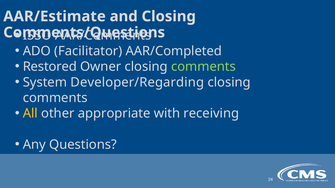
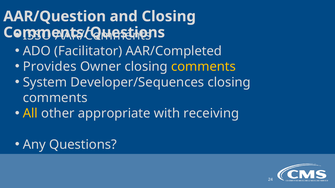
AAR/Estimate: AAR/Estimate -> AAR/Question
Restored: Restored -> Provides
comments at (203, 67) colour: light green -> yellow
Developer/Regarding: Developer/Regarding -> Developer/Sequences
